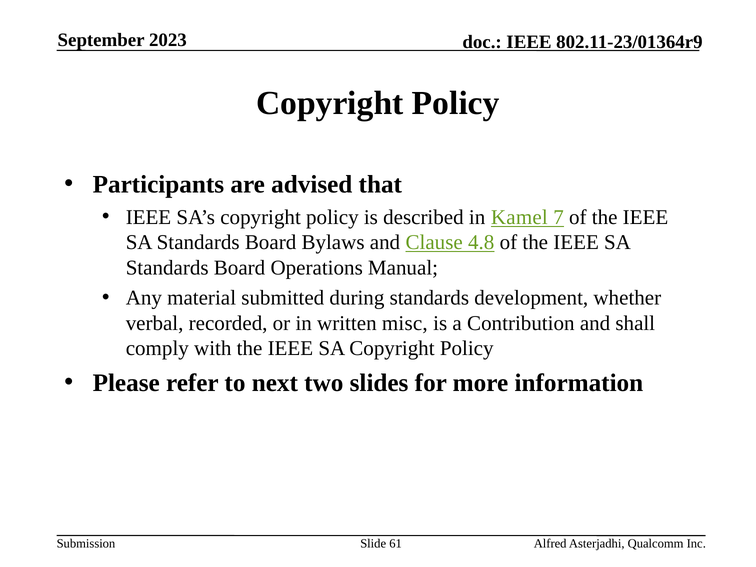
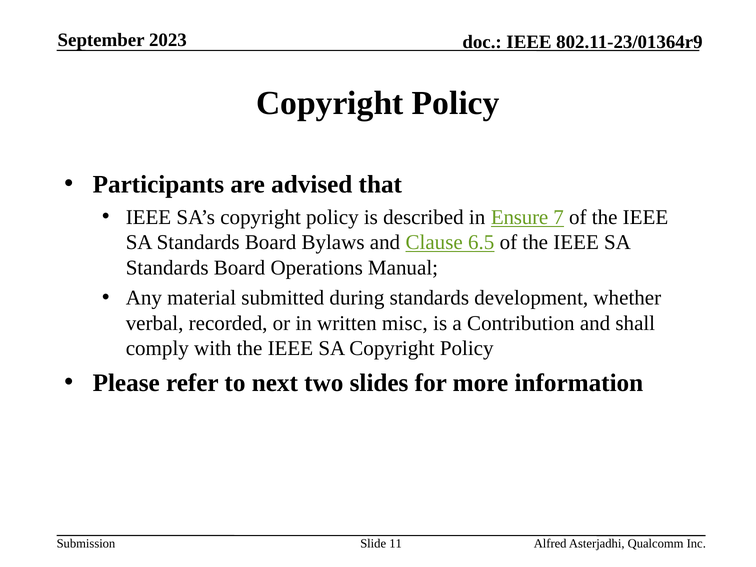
Kamel: Kamel -> Ensure
4.8: 4.8 -> 6.5
61: 61 -> 11
